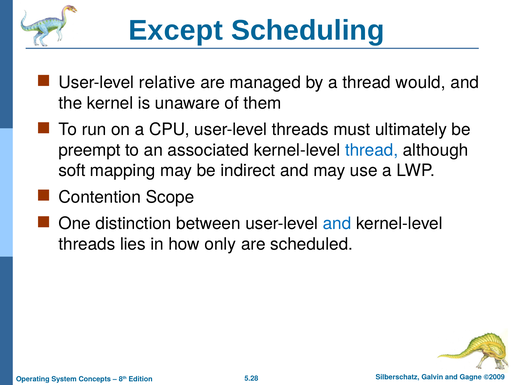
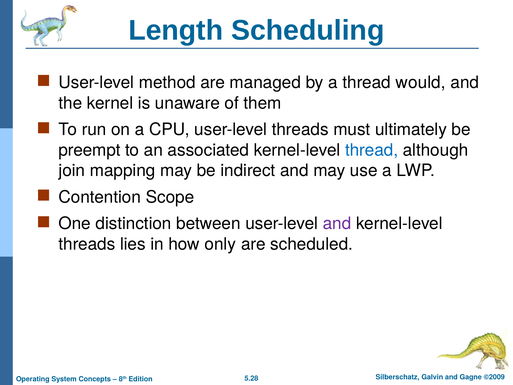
Except: Except -> Length
relative: relative -> method
soft: soft -> join
and at (337, 223) colour: blue -> purple
